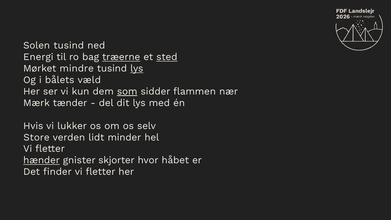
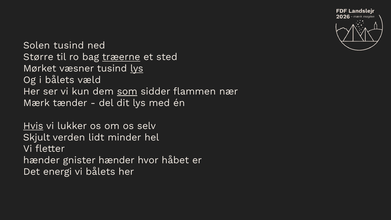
Energi: Energi -> Større
sted underline: present -> none
mindre: mindre -> væsner
Hvis underline: none -> present
Store: Store -> Skjult
hænder at (42, 160) underline: present -> none
gnister skjorter: skjorter -> hænder
finder: finder -> energi
fletter at (101, 172): fletter -> bålets
